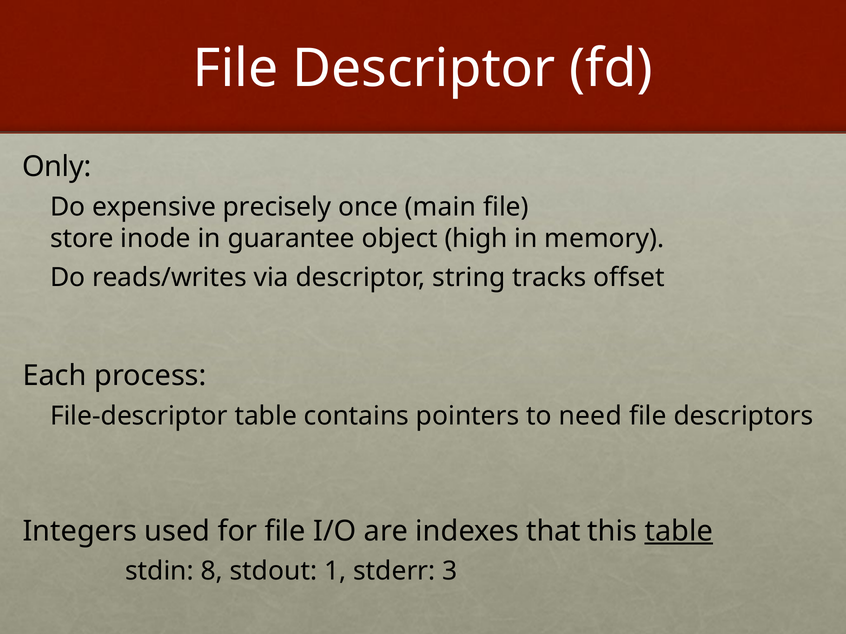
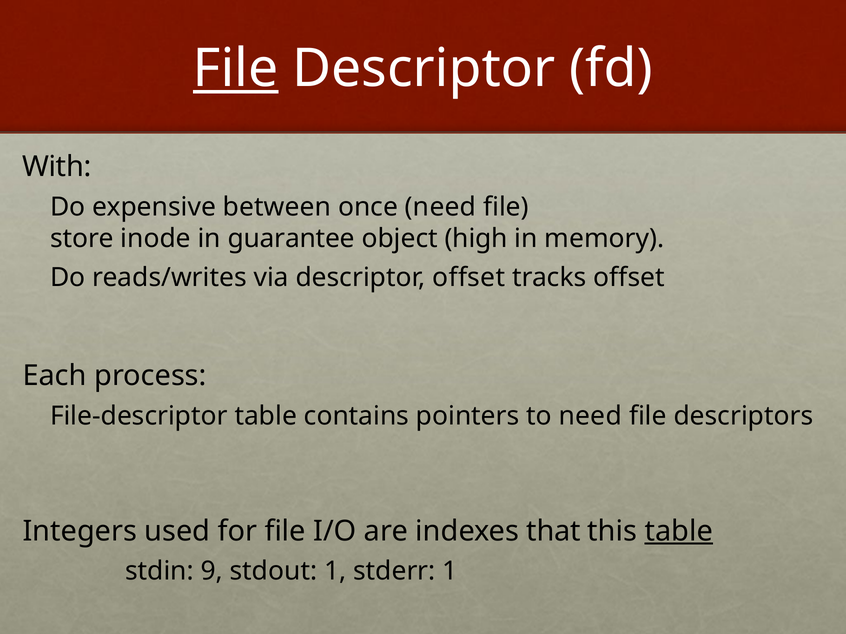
File at (236, 69) underline: none -> present
Only: Only -> With
precisely: precisely -> between
once main: main -> need
descriptor string: string -> offset
8: 8 -> 9
stderr 3: 3 -> 1
